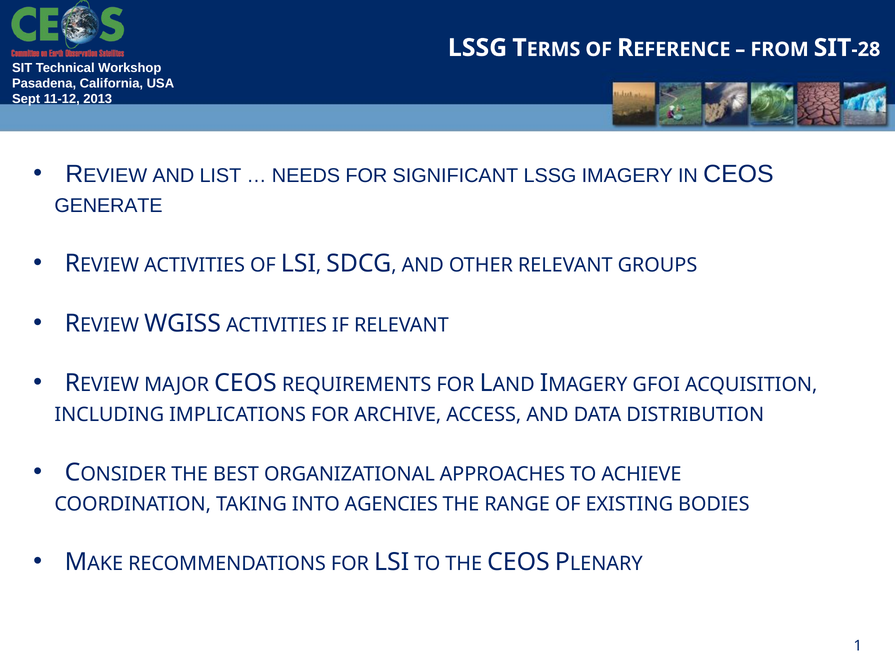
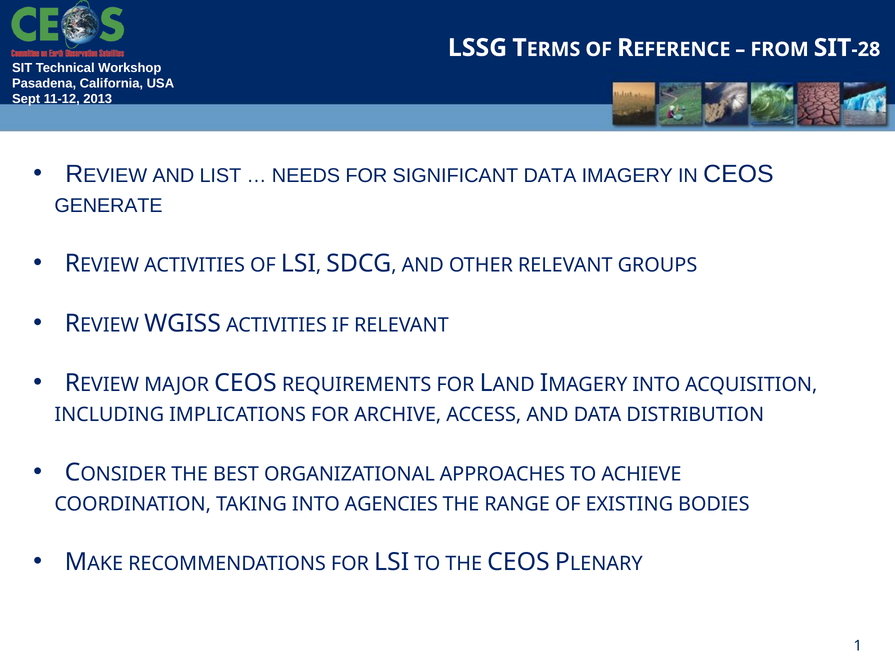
SIGNIFICANT LSSG: LSSG -> DATA
GFOI at (656, 385): GFOI -> INTO
